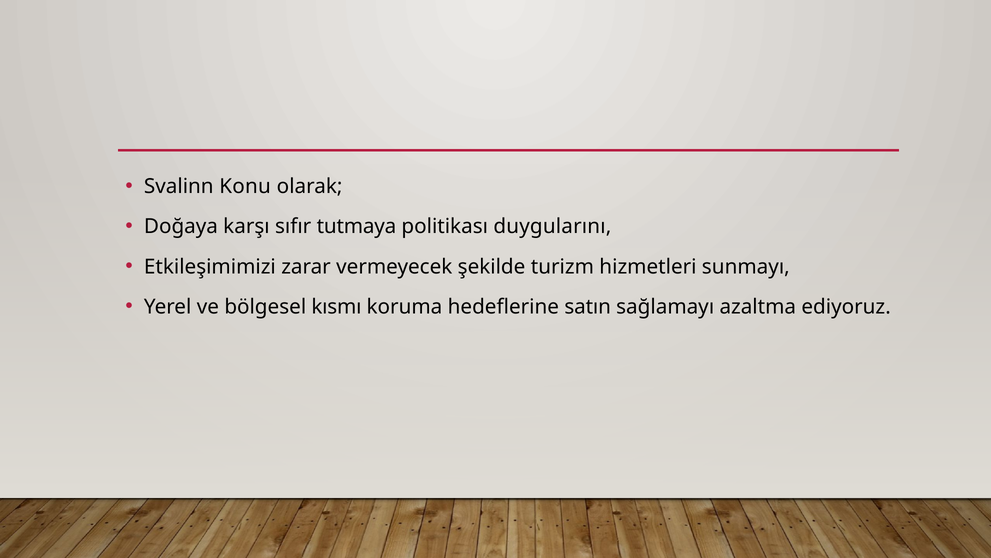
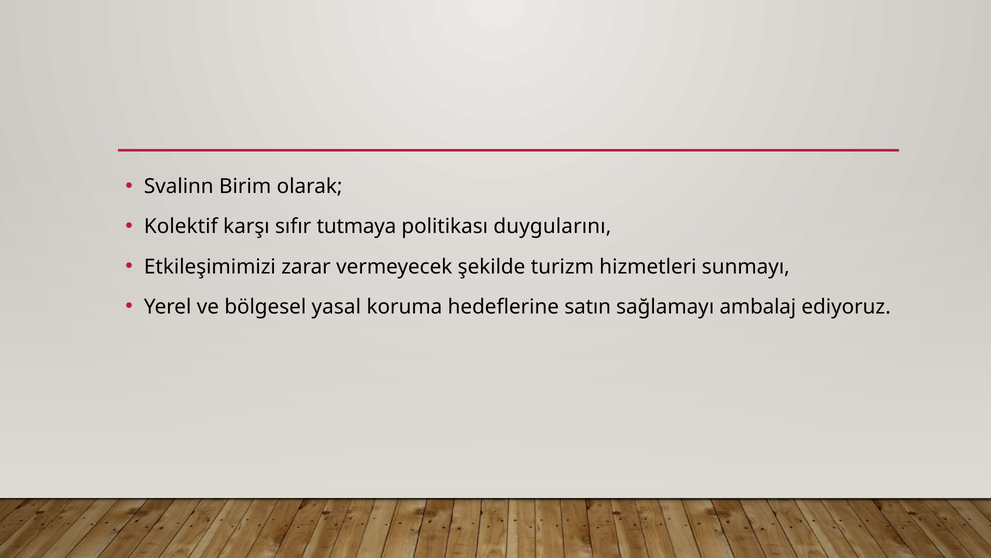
Konu: Konu -> Birim
Doğaya: Doğaya -> Kolektif
kısmı: kısmı -> yasal
azaltma: azaltma -> ambalaj
